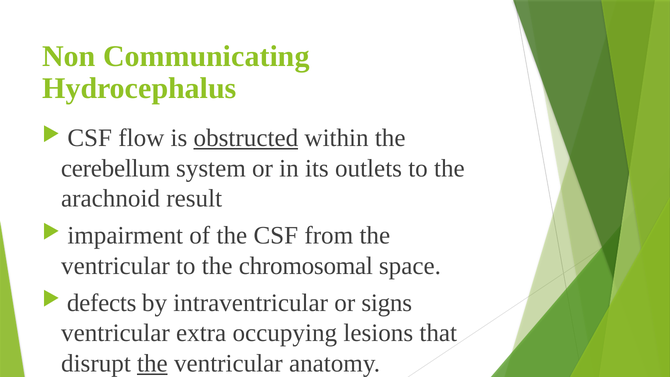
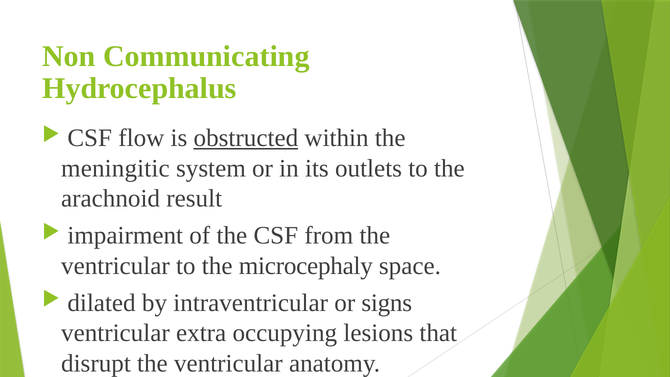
cerebellum: cerebellum -> meningitic
chromosomal: chromosomal -> microcephaly
defects: defects -> dilated
the at (152, 363) underline: present -> none
